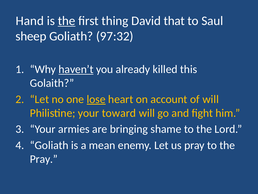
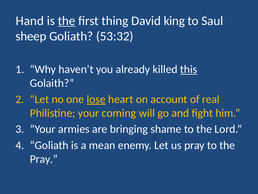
that: that -> king
97:32: 97:32 -> 53:32
haven’t underline: present -> none
this underline: none -> present
of will: will -> real
toward: toward -> coming
